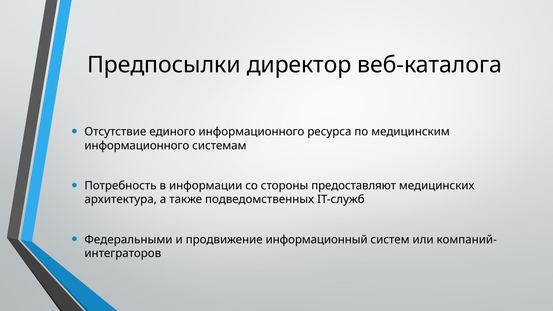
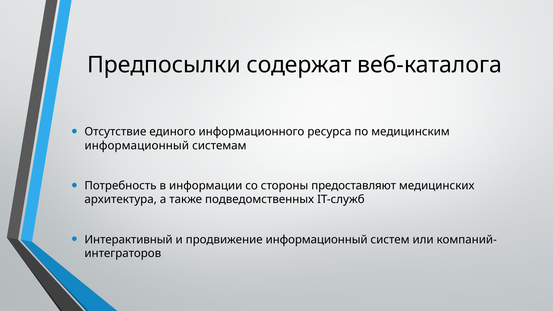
директор: директор -> содержат
информационного at (137, 146): информационного -> информационный
Федеральными: Федеральными -> Интерактивный
